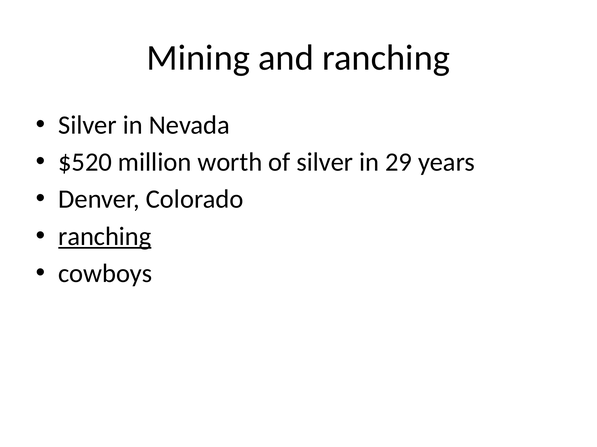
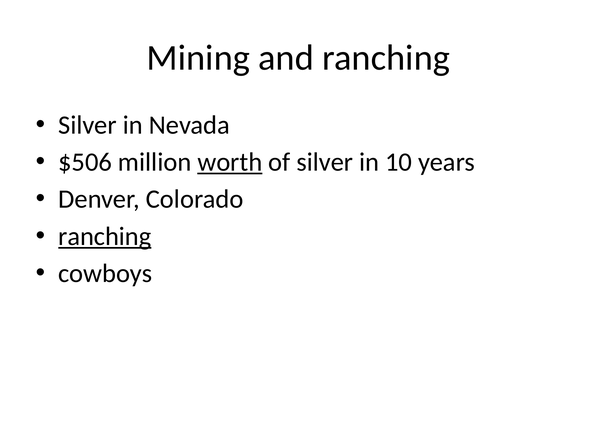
$520: $520 -> $506
worth underline: none -> present
29: 29 -> 10
